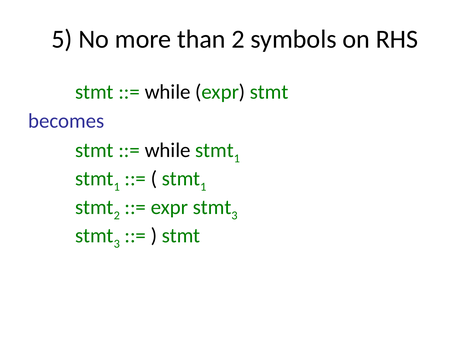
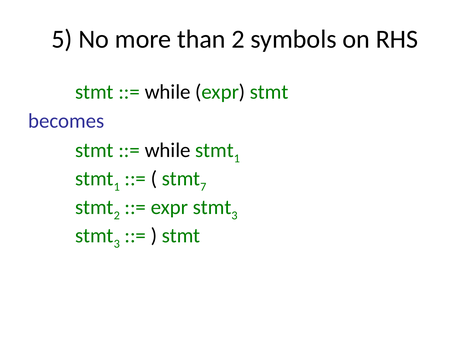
1 at (203, 187): 1 -> 7
